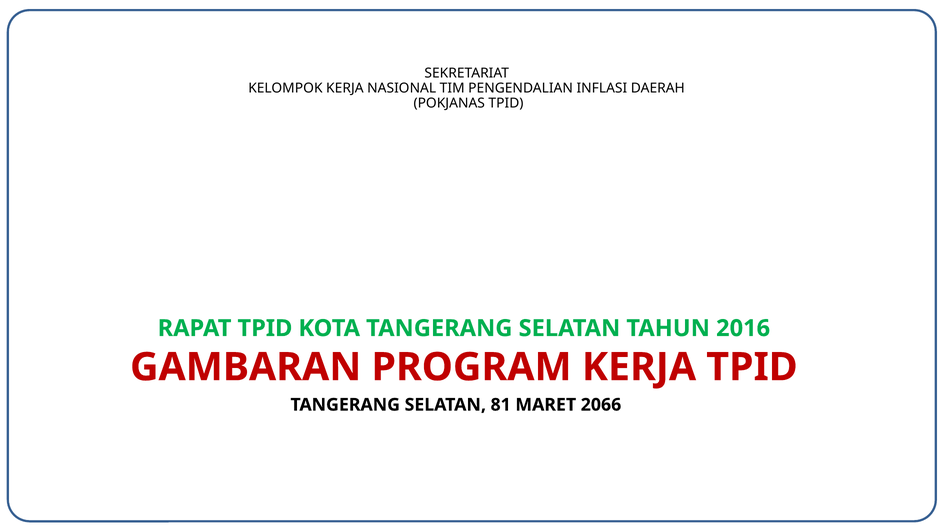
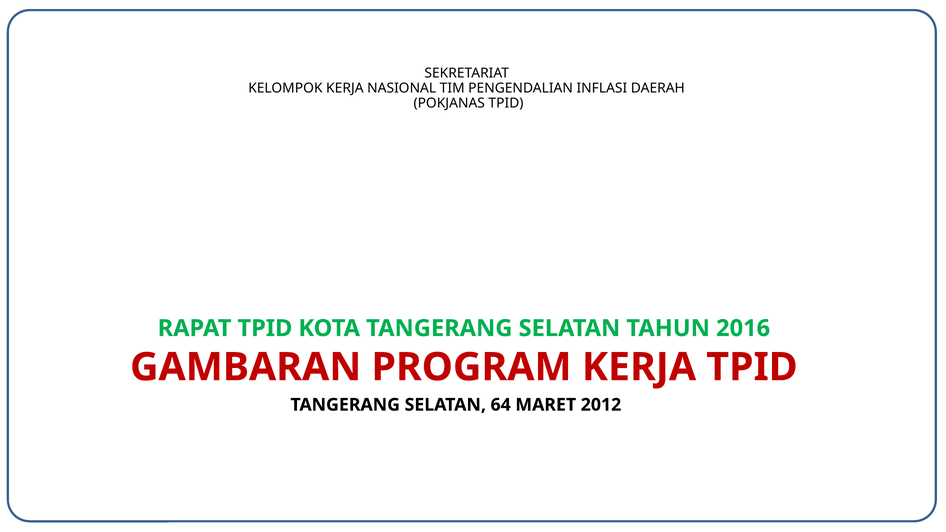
81: 81 -> 64
2066: 2066 -> 2012
